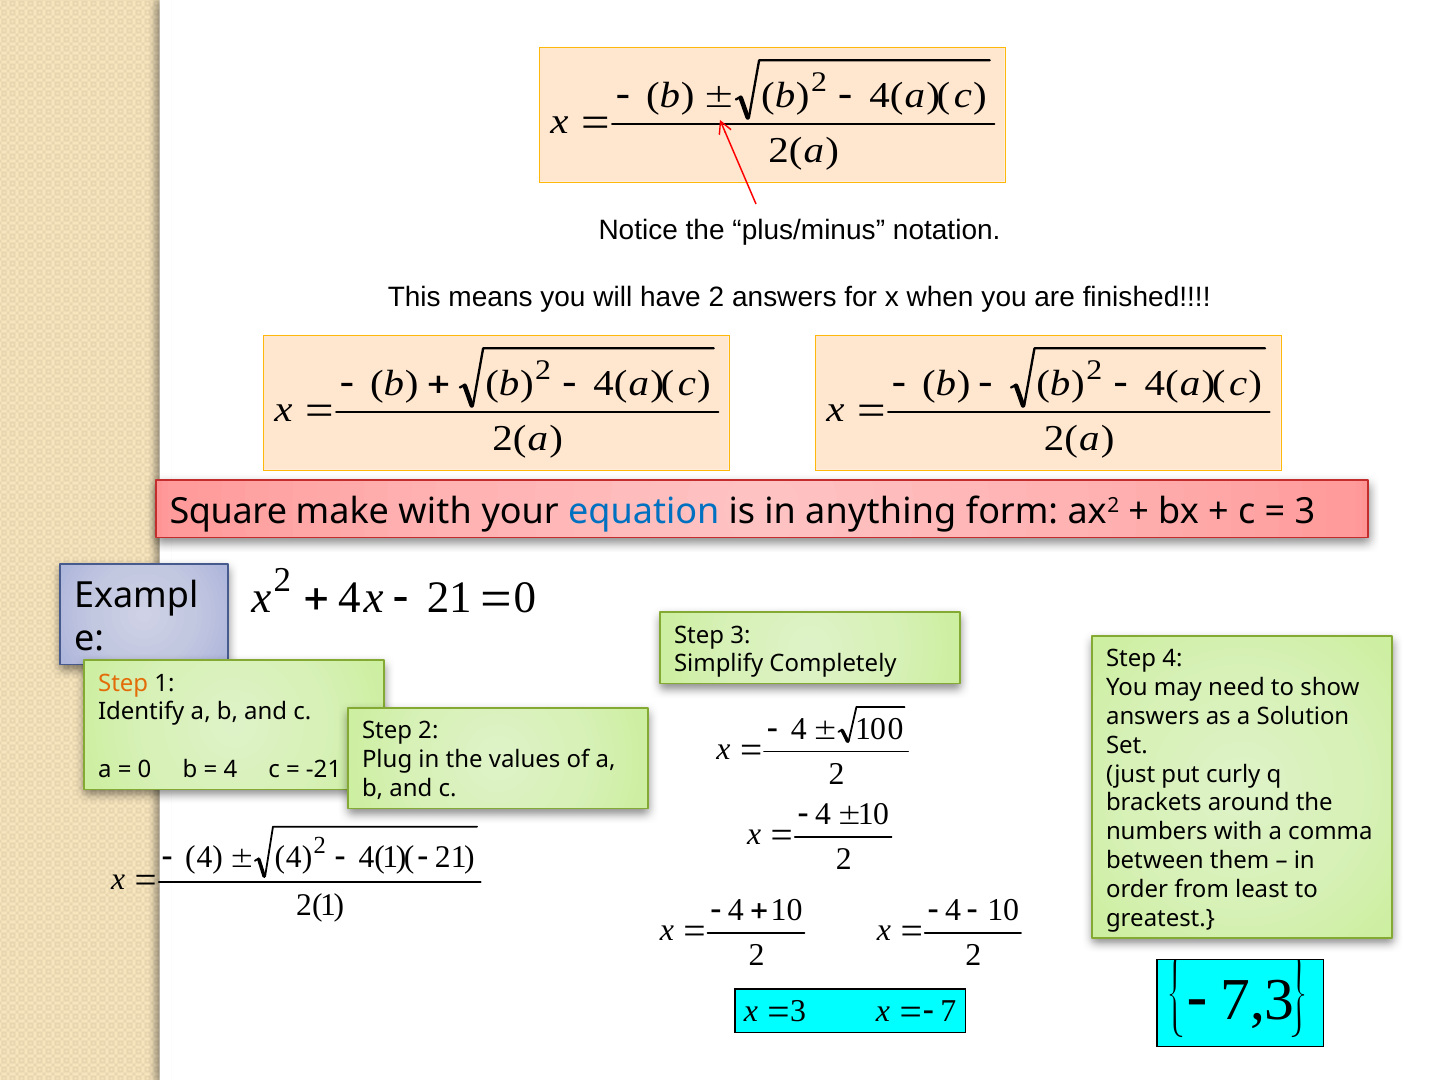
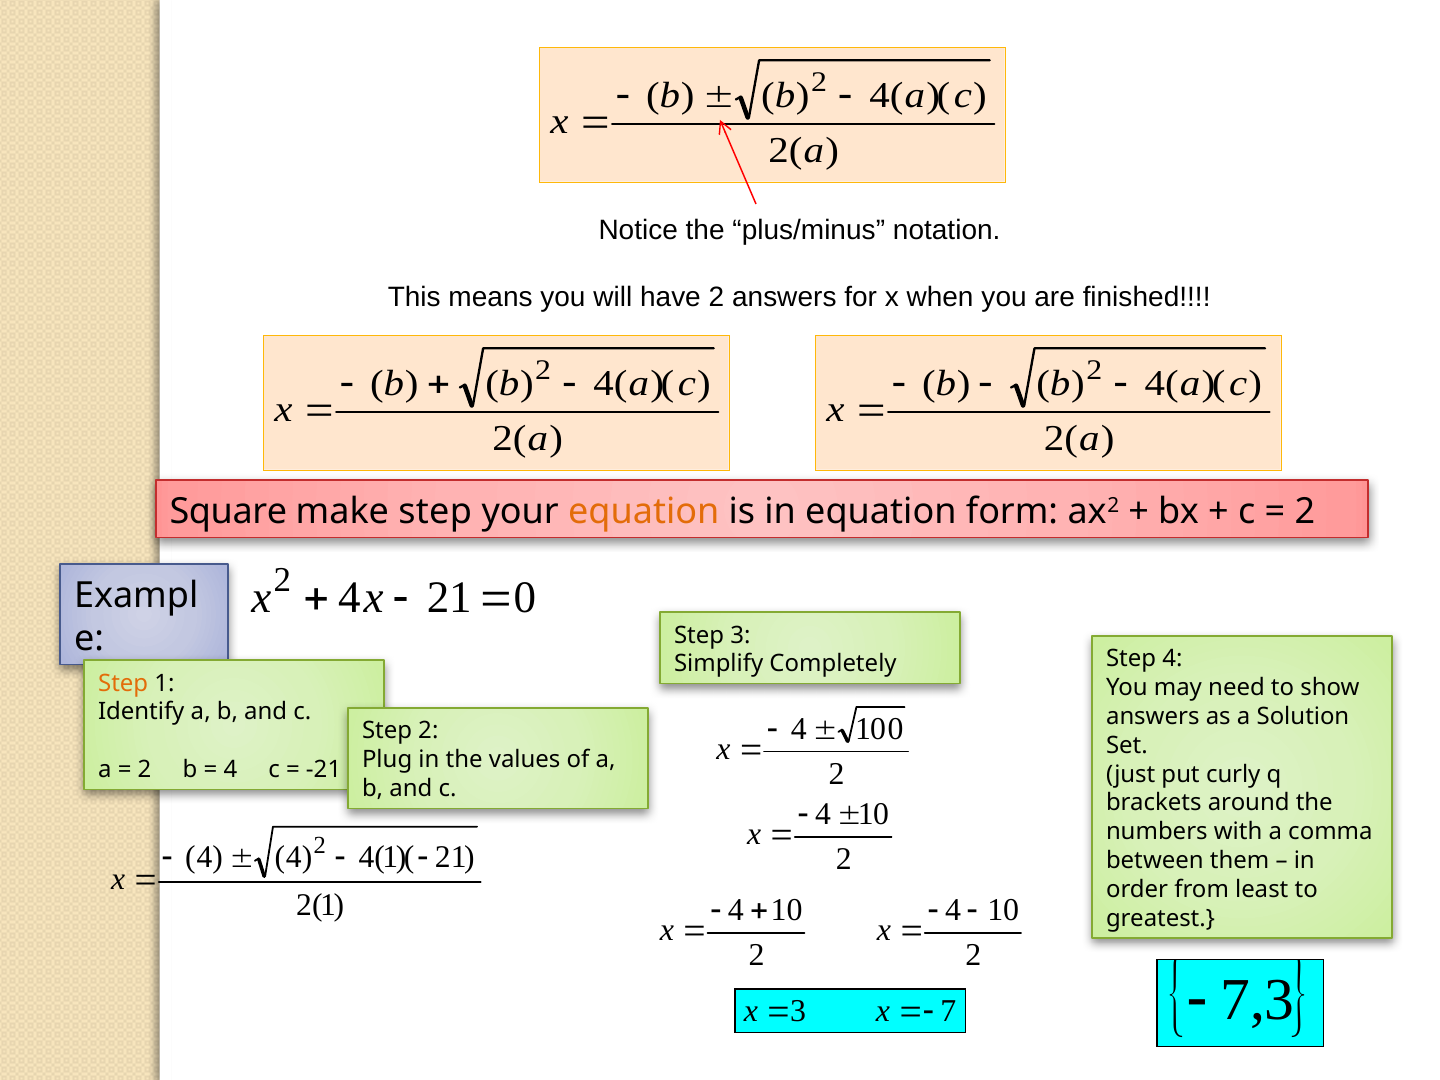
make with: with -> step
equation at (644, 511) colour: blue -> orange
in anything: anything -> equation
3 at (1305, 511): 3 -> 2
0 at (145, 770): 0 -> 2
